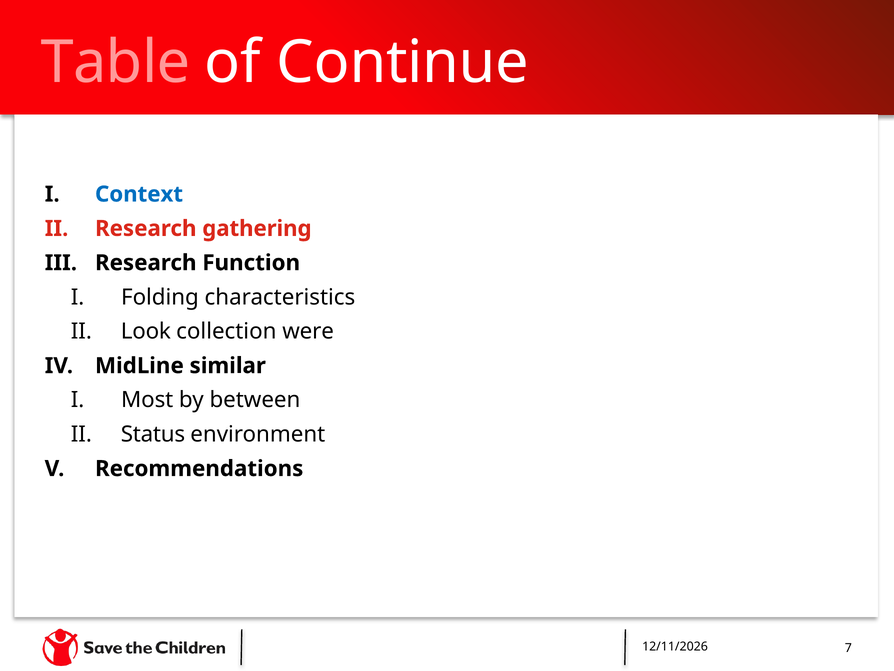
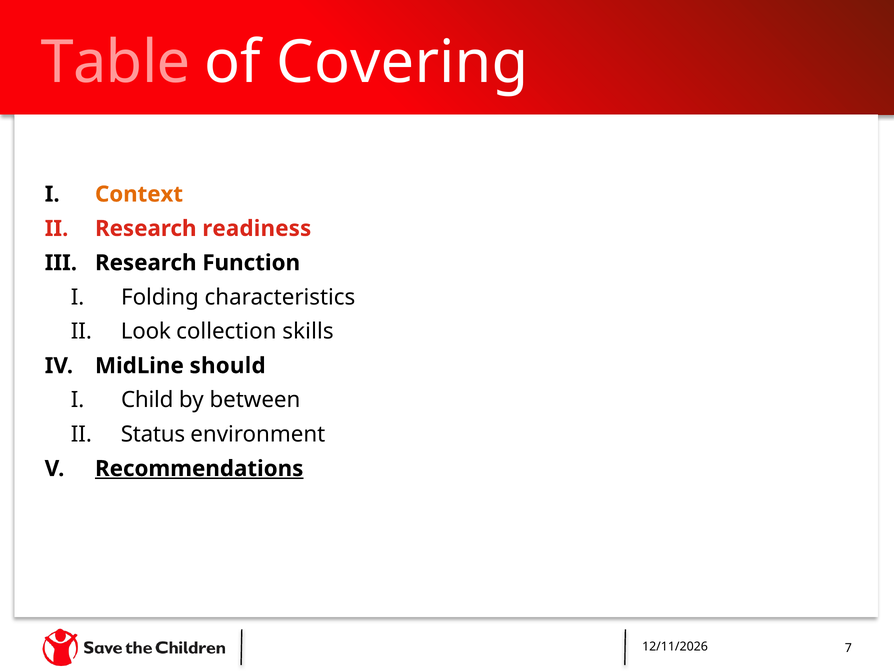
Continue: Continue -> Covering
Context colour: blue -> orange
gathering: gathering -> readiness
were: were -> skills
similar: similar -> should
Most: Most -> Child
Recommendations underline: none -> present
